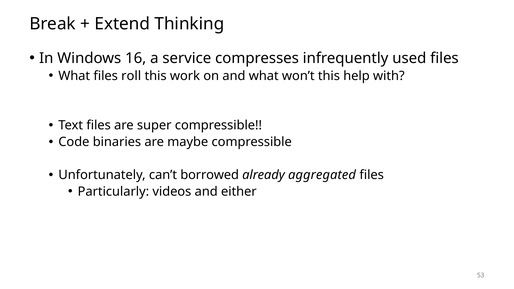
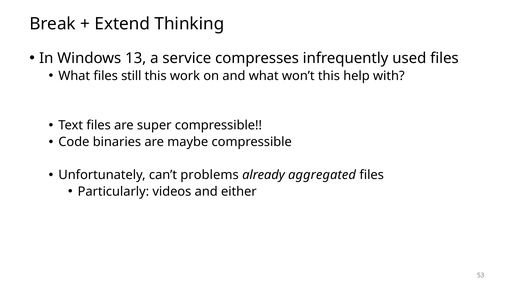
16: 16 -> 13
roll: roll -> still
borrowed: borrowed -> problems
